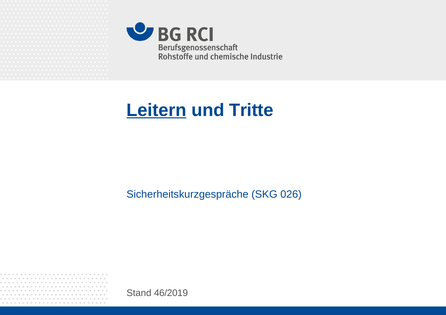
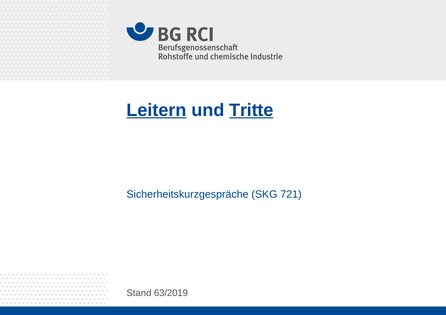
Tritte underline: none -> present
026: 026 -> 721
46/2019: 46/2019 -> 63/2019
